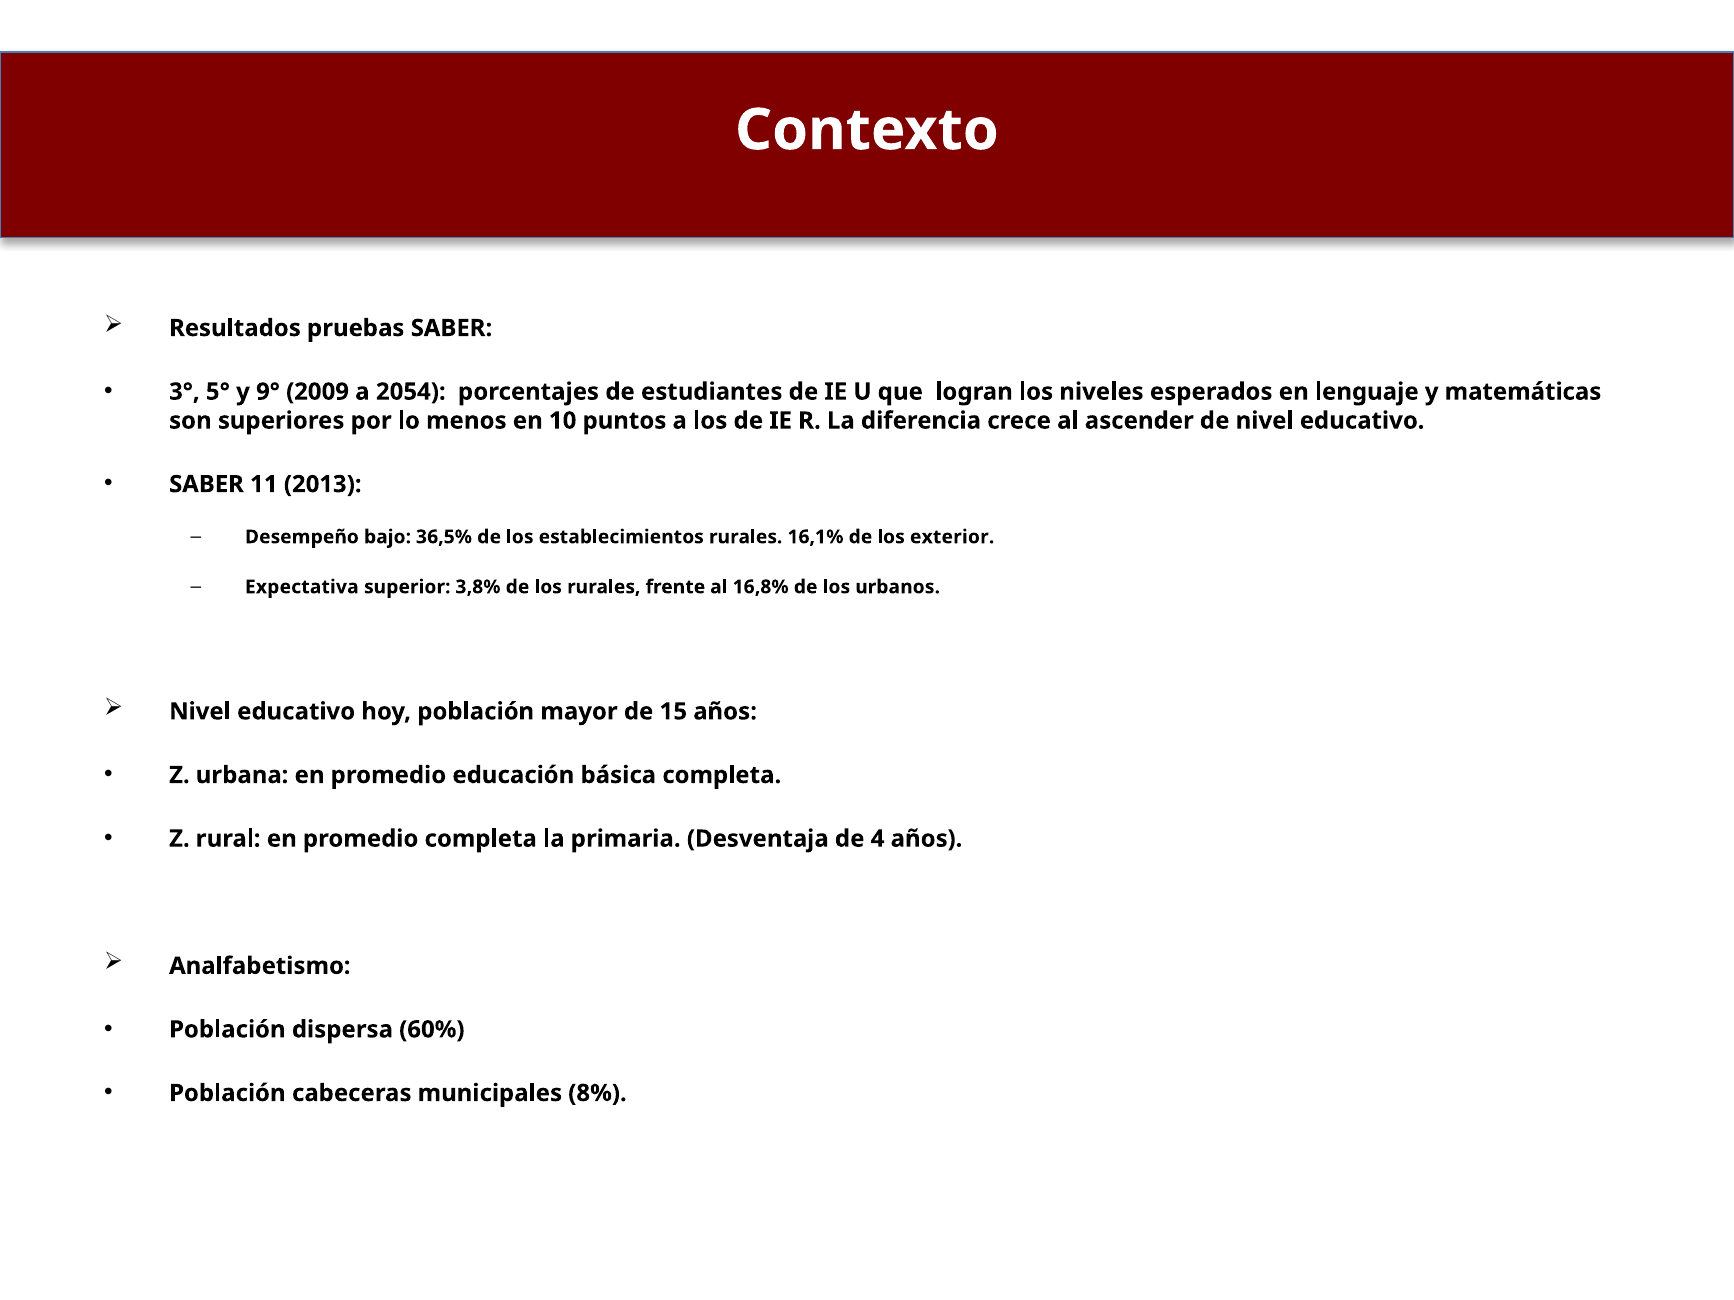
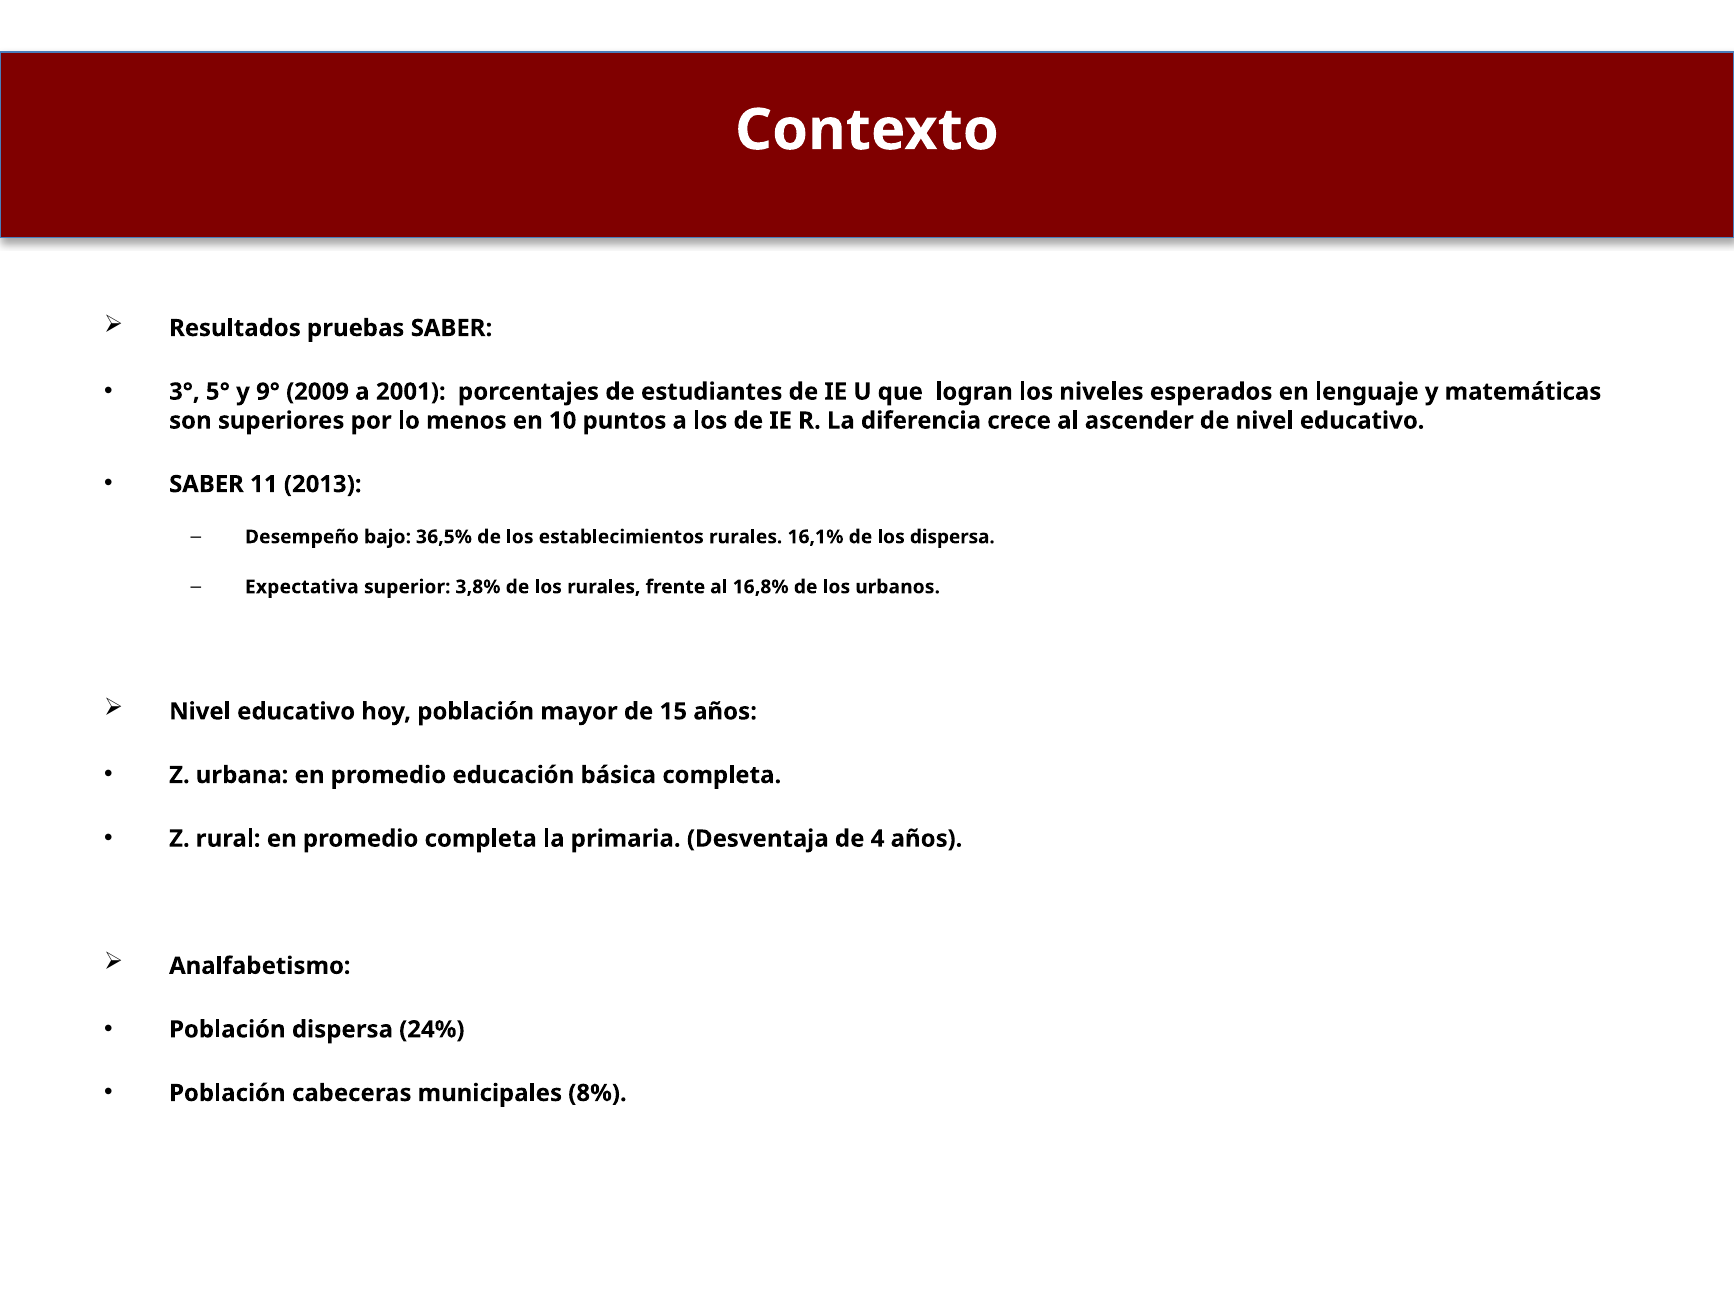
2054: 2054 -> 2001
los exterior: exterior -> dispersa
60%: 60% -> 24%
